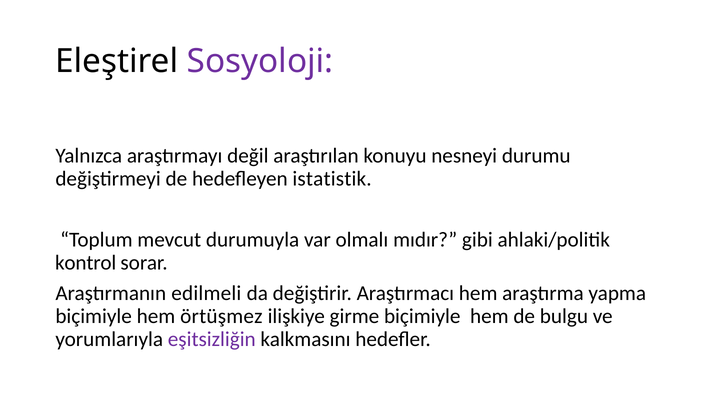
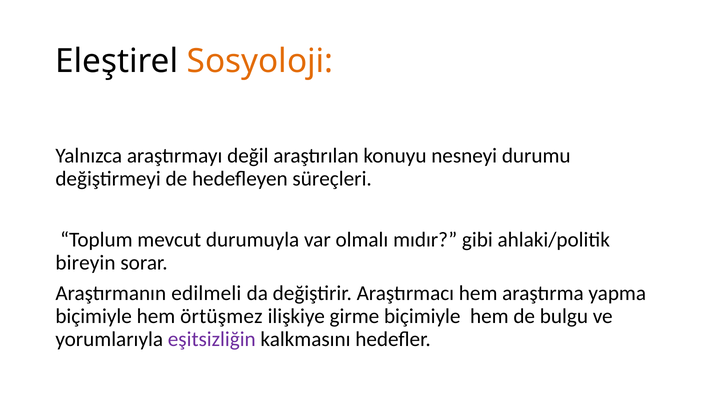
Sosyoloji colour: purple -> orange
istatistik: istatistik -> süreçleri
kontrol: kontrol -> bireyin
